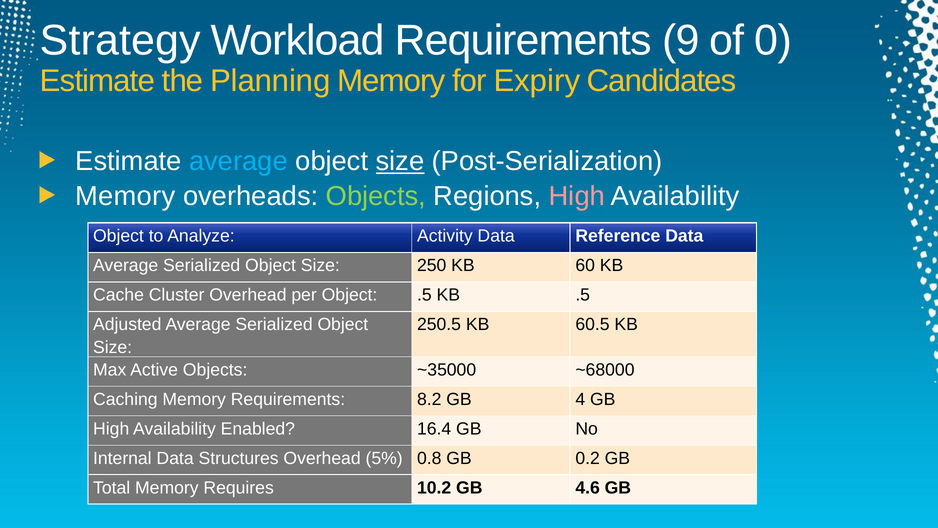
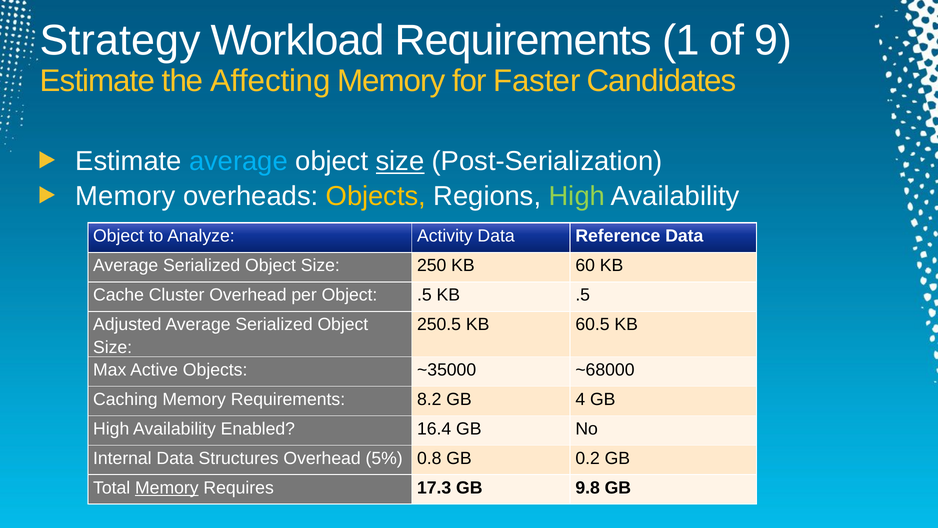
9: 9 -> 1
0: 0 -> 9
Planning: Planning -> Affecting
Expiry: Expiry -> Faster
Objects at (376, 196) colour: light green -> yellow
High at (577, 196) colour: pink -> light green
Memory at (167, 488) underline: none -> present
10.2: 10.2 -> 17.3
4.6: 4.6 -> 9.8
